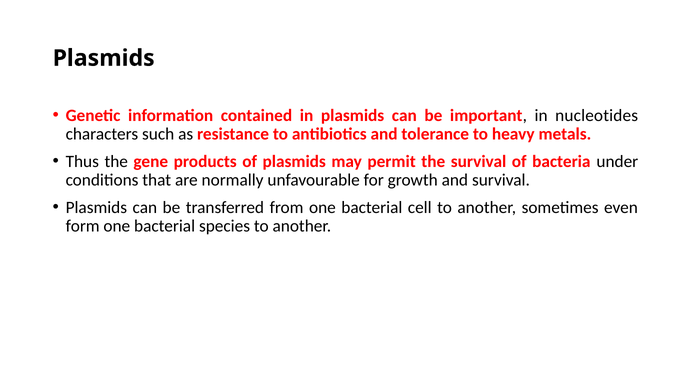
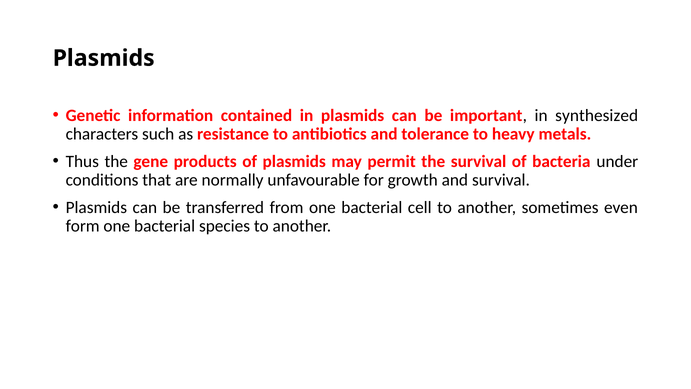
nucleotides: nucleotides -> synthesized
